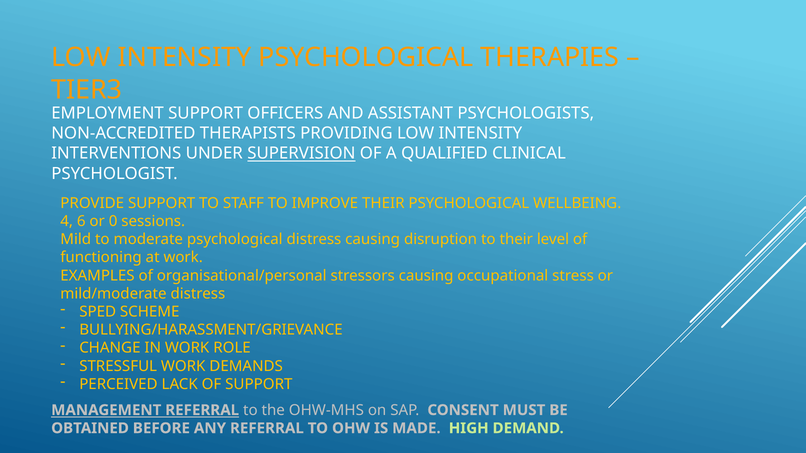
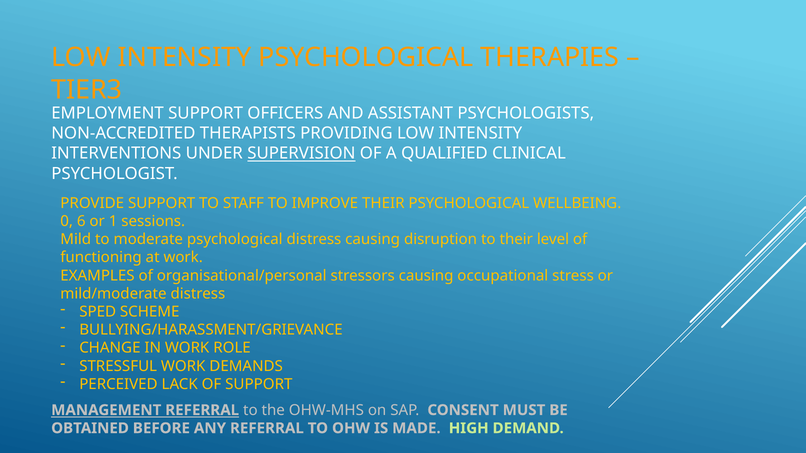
4: 4 -> 0
0: 0 -> 1
